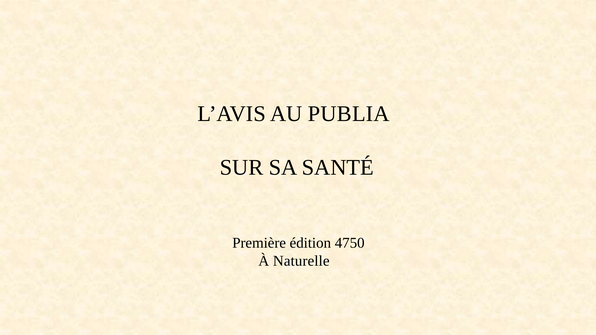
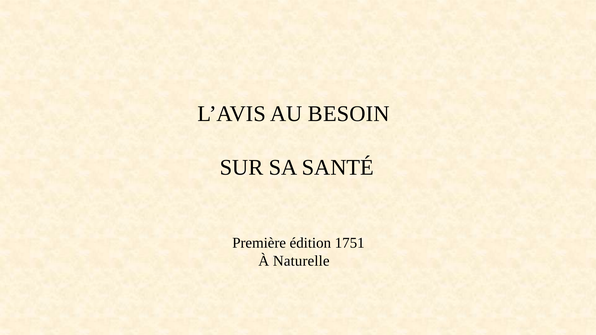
PUBLIA: PUBLIA -> BESOIN
4750: 4750 -> 1751
